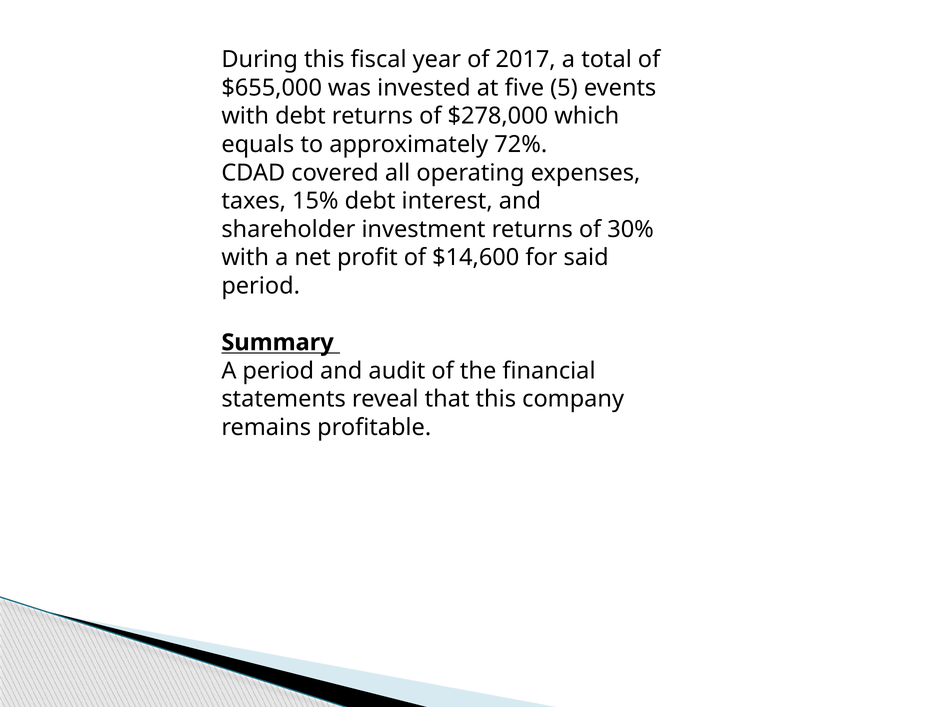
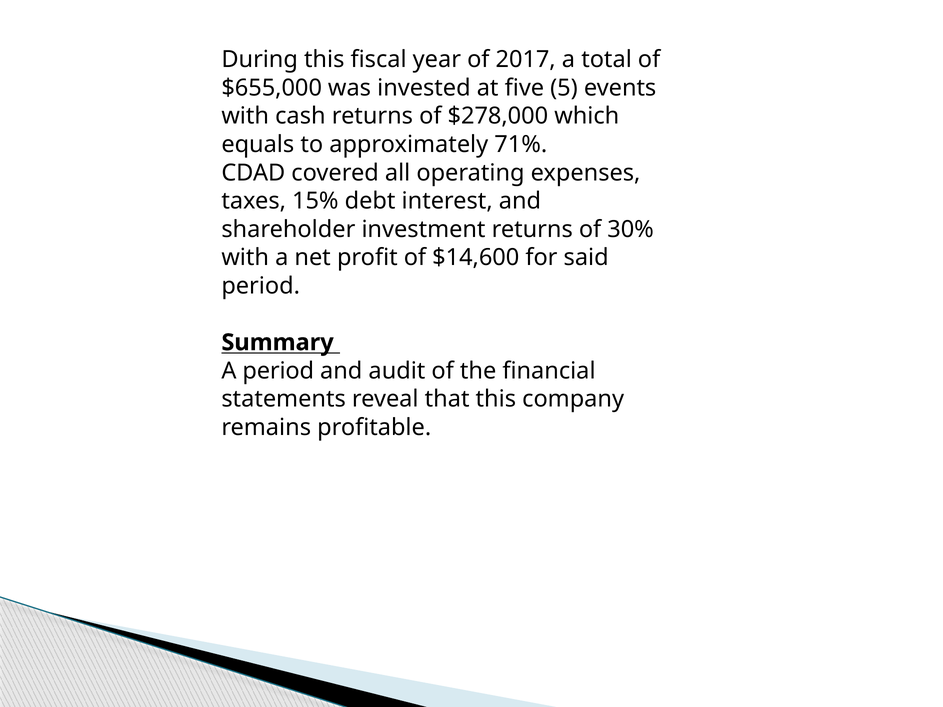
with debt: debt -> cash
72%: 72% -> 71%
